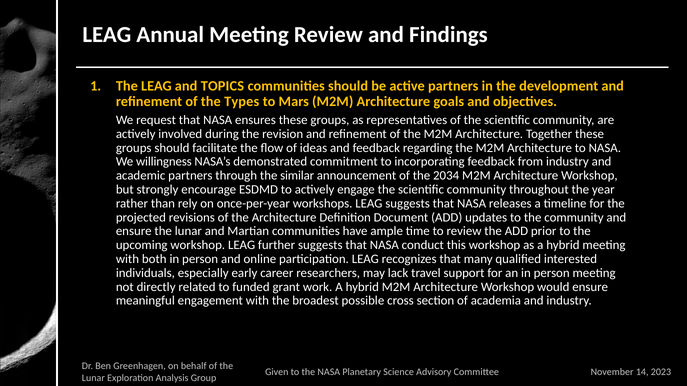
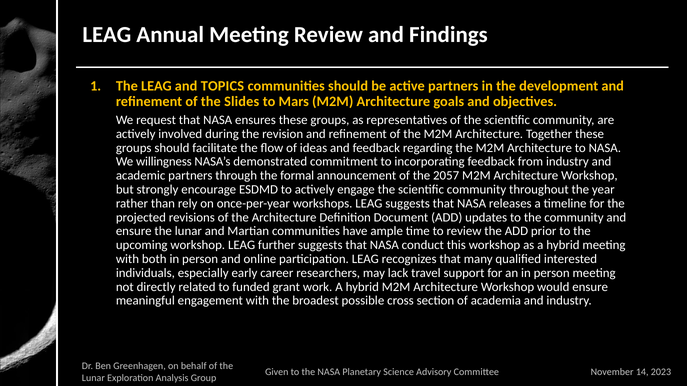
Types: Types -> Slides
similar: similar -> formal
2034: 2034 -> 2057
